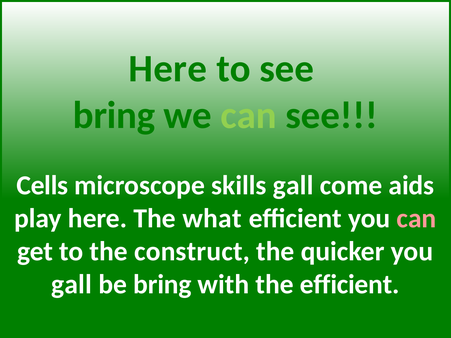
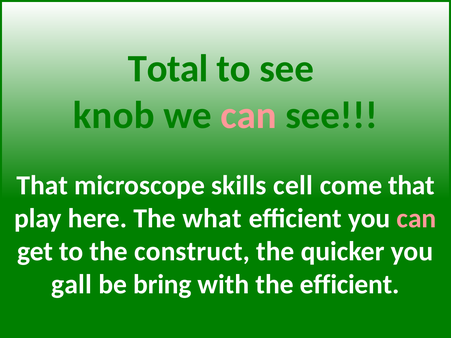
Here at (168, 69): Here -> Total
bring at (114, 115): bring -> knob
can at (249, 115) colour: light green -> pink
Cells at (42, 185): Cells -> That
skills gall: gall -> cell
come aids: aids -> that
